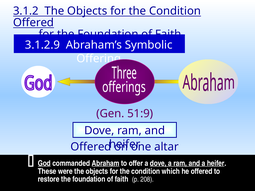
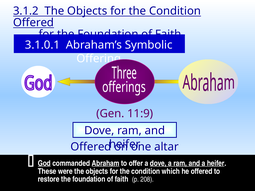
3.1.2.9: 3.1.2.9 -> 3.1.0.1
51:9: 51:9 -> 11:9
